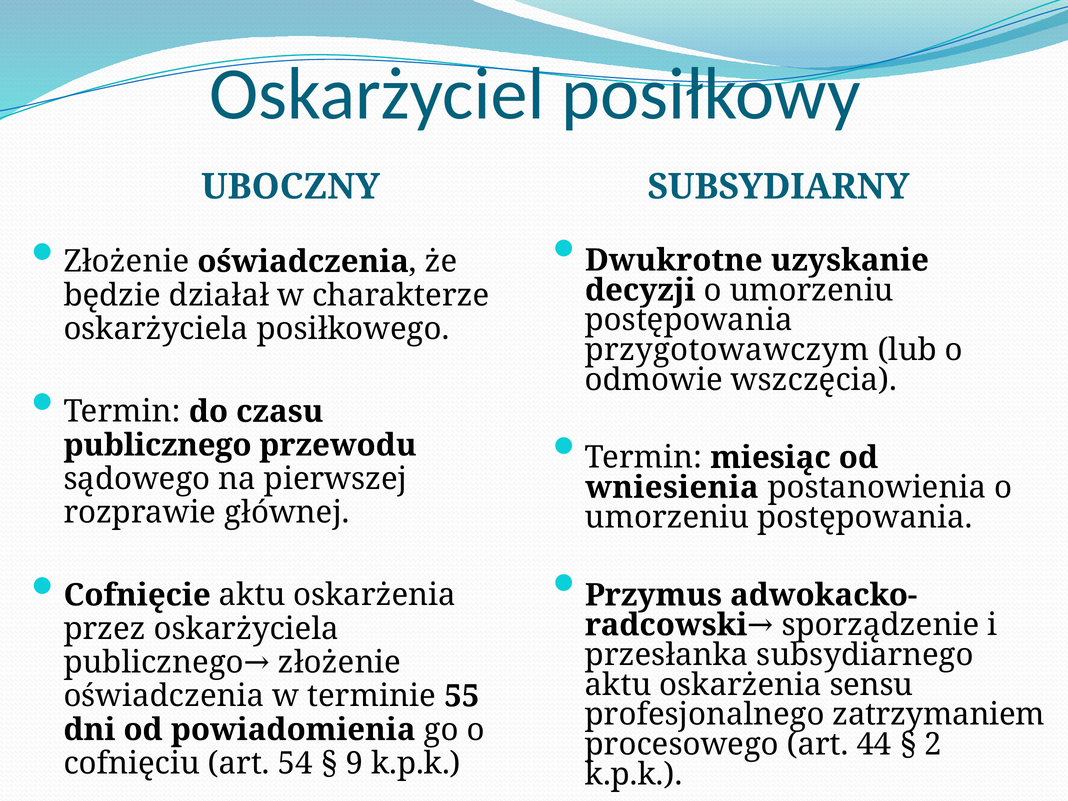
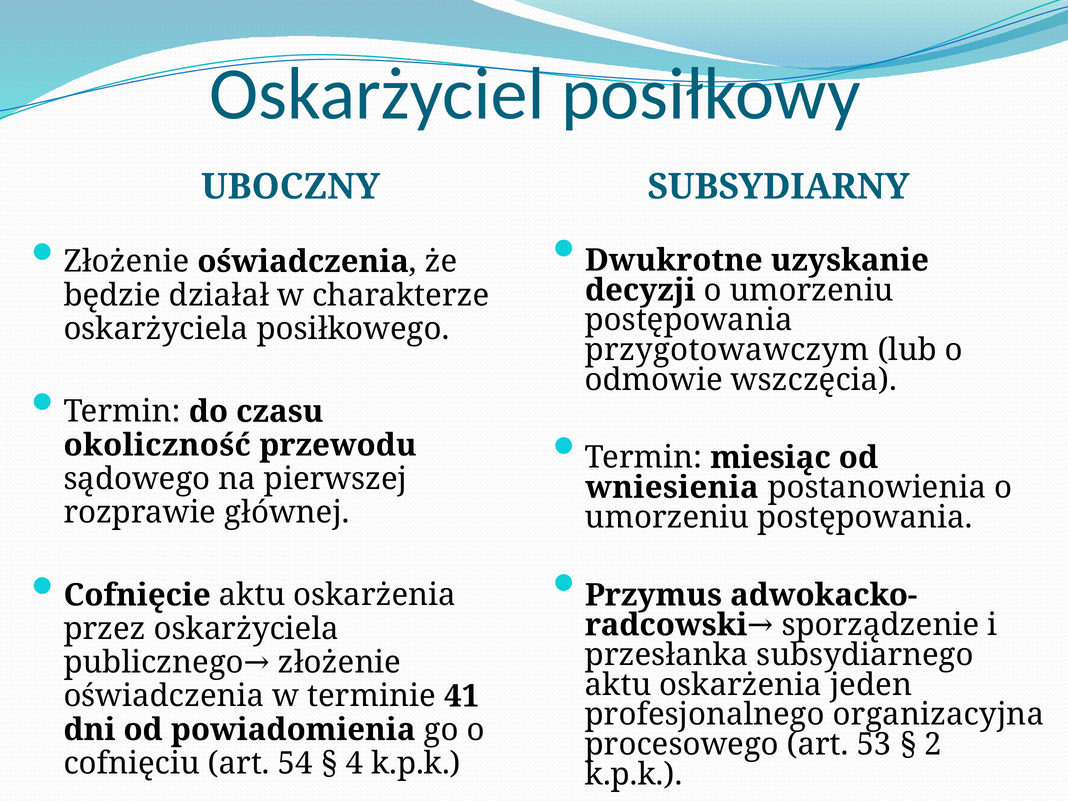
publicznego at (158, 445): publicznego -> okoliczność
sensu: sensu -> jeden
55: 55 -> 41
zatrzymaniem: zatrzymaniem -> organizacyjna
44: 44 -> 53
9: 9 -> 4
